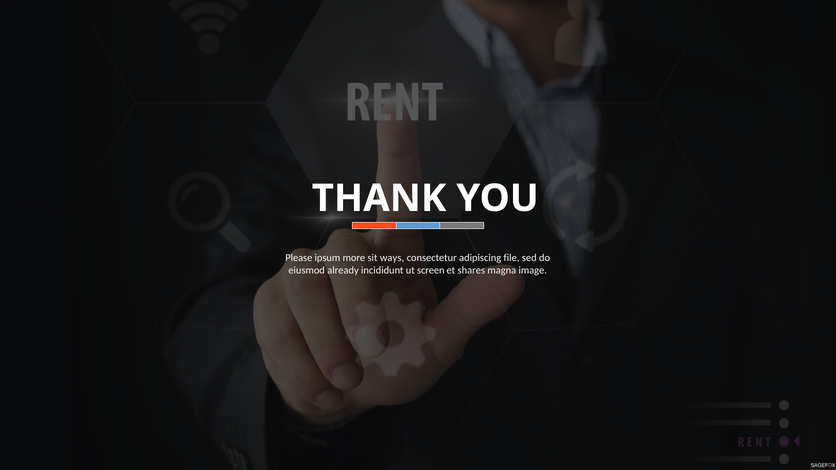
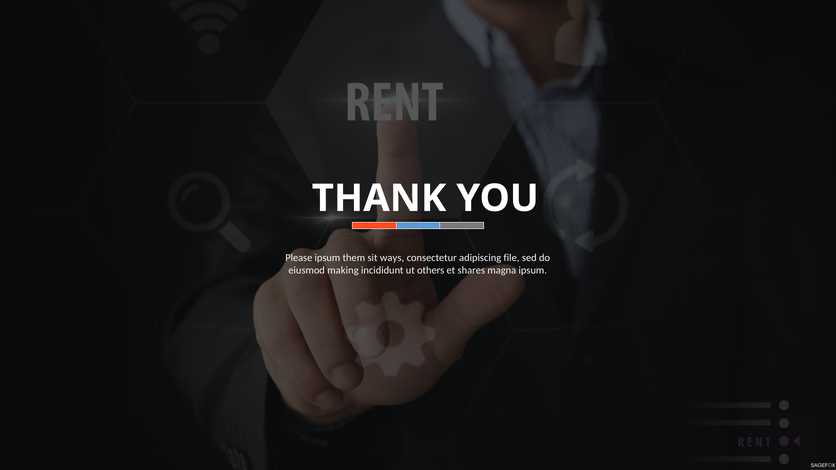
more: more -> them
already: already -> making
screen: screen -> others
magna image: image -> ipsum
